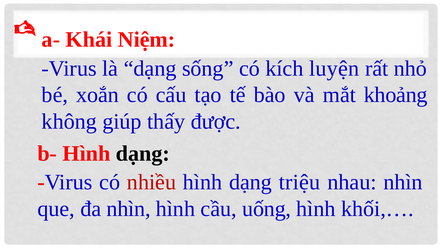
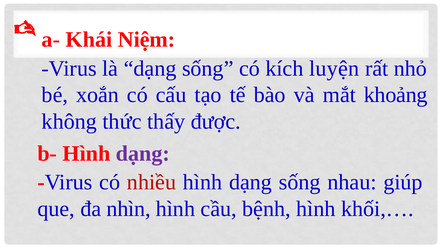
giúp: giúp -> thức
dạng at (143, 154) colour: black -> purple
hình dạng triệu: triệu -> sống
nhau nhìn: nhìn -> giúp
uống: uống -> bệnh
